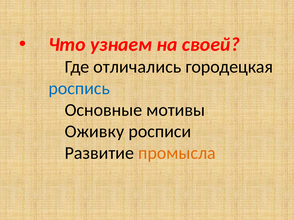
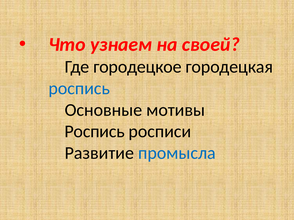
отличались: отличались -> городецкое
Оживку at (94, 132): Оживку -> Роспись
промысла colour: orange -> blue
